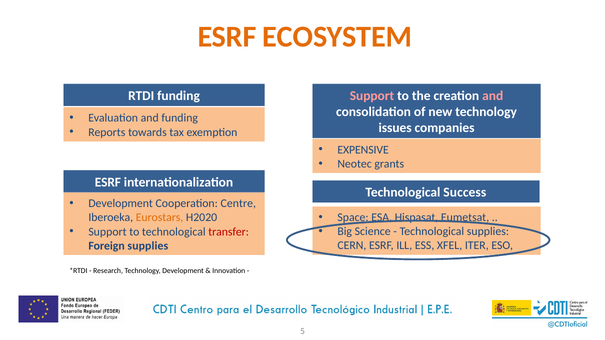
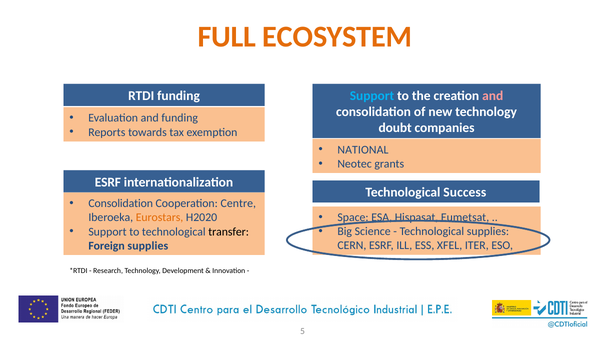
ESRF at (227, 37): ESRF -> FULL
Support at (372, 96) colour: pink -> light blue
issues: issues -> doubt
EXPENSIVE: EXPENSIVE -> NATIONAL
Development at (121, 204): Development -> Consolidation
transfer colour: red -> black
